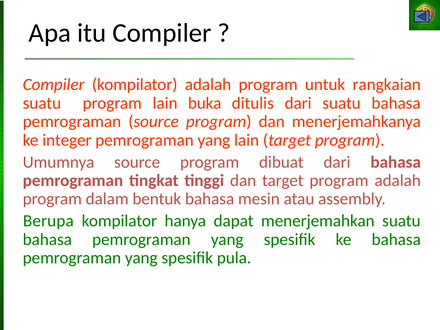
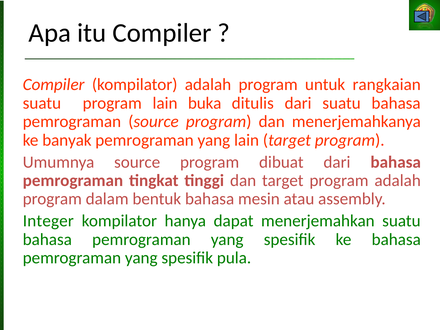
integer: integer -> banyak
Berupa: Berupa -> Integer
